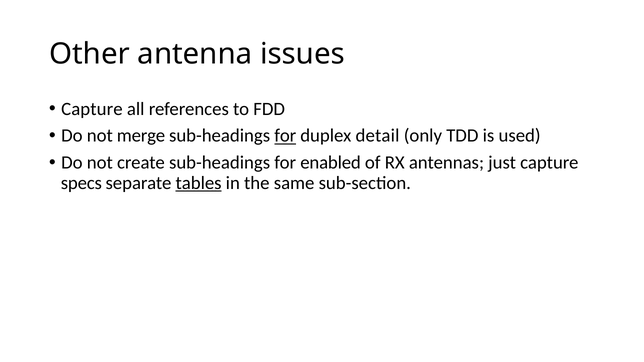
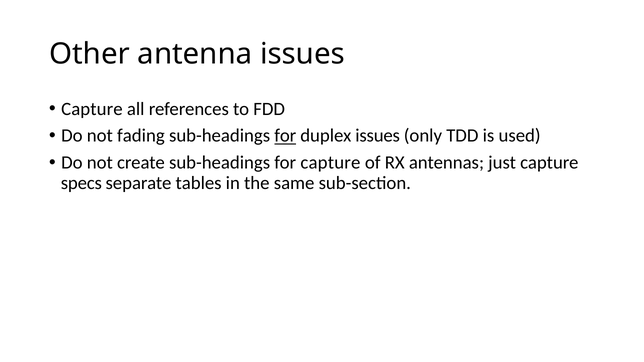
merge: merge -> fading
duplex detail: detail -> issues
for enabled: enabled -> capture
tables underline: present -> none
